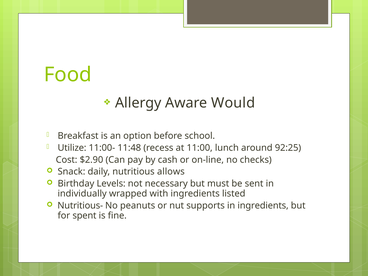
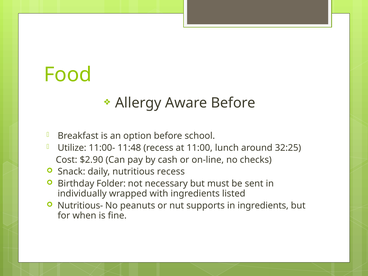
Aware Would: Would -> Before
92:25: 92:25 -> 32:25
nutritious allows: allows -> recess
Levels: Levels -> Folder
spent: spent -> when
